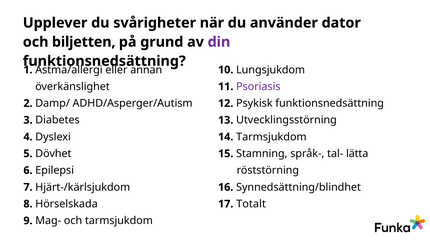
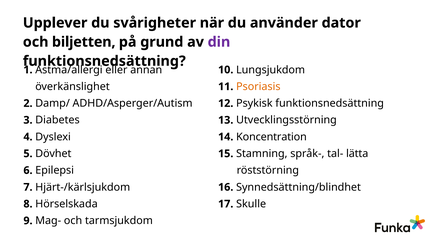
Psoriasis colour: purple -> orange
14 Tarmsjukdom: Tarmsjukdom -> Koncentration
Totalt: Totalt -> Skulle
